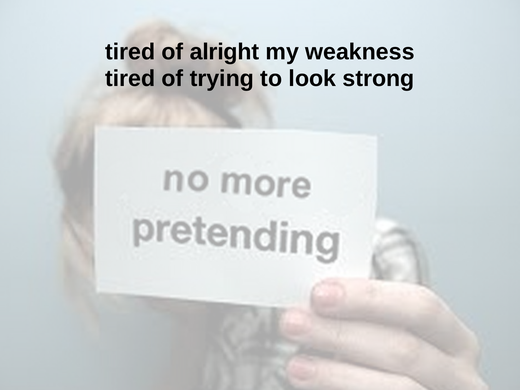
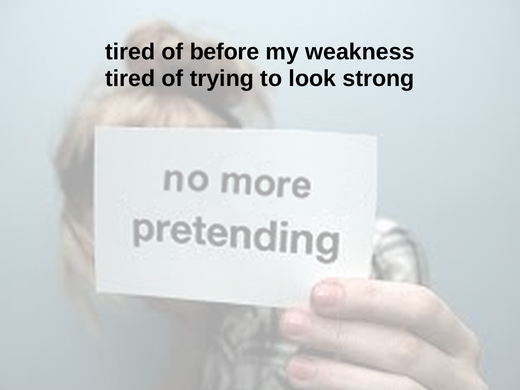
alright: alright -> before
